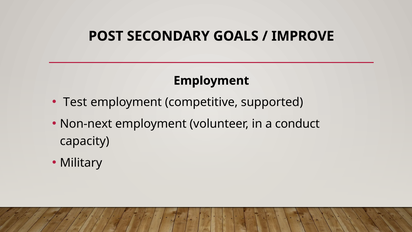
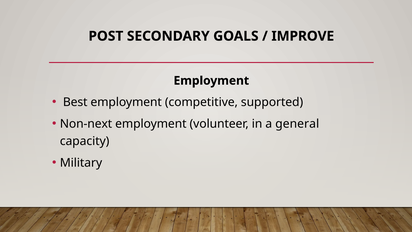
Test: Test -> Best
conduct: conduct -> general
